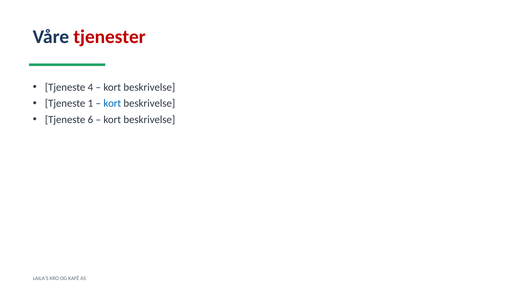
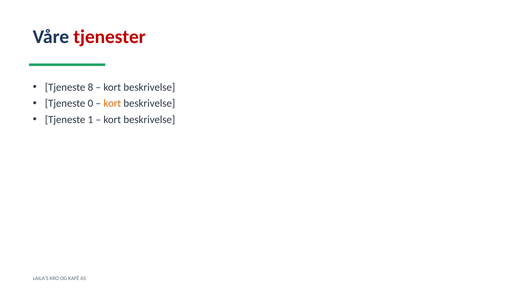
4: 4 -> 8
1: 1 -> 0
kort at (112, 104) colour: blue -> orange
6: 6 -> 1
